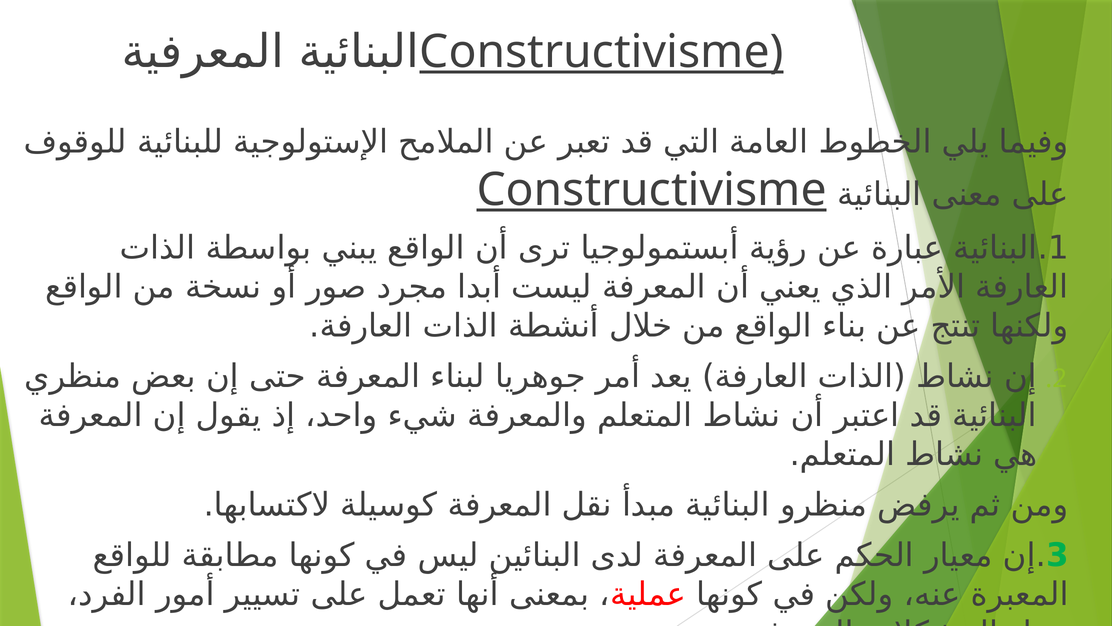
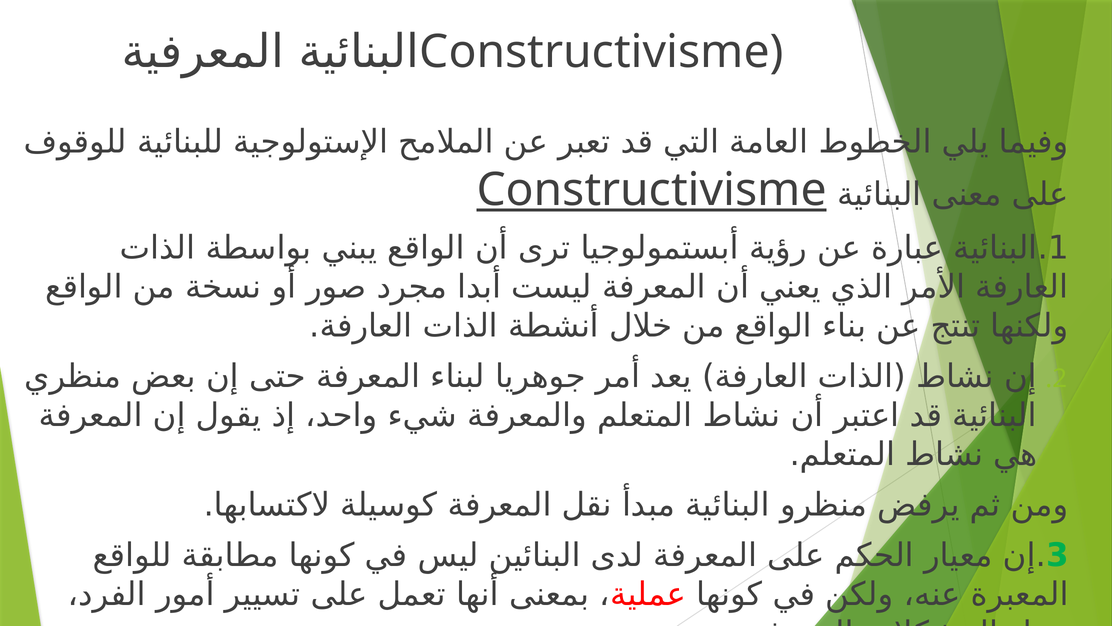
Constructivisme at (602, 52) underline: present -> none
